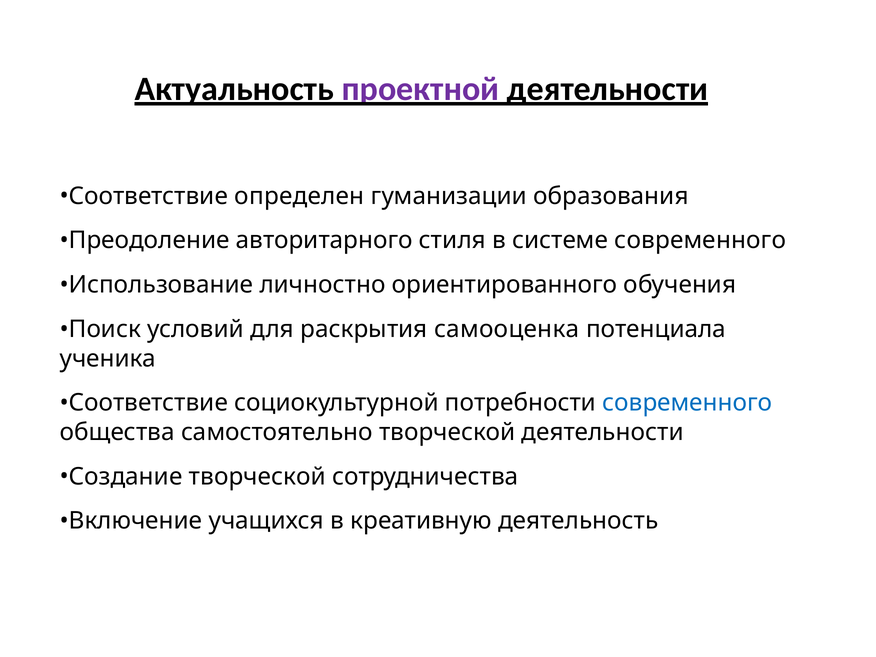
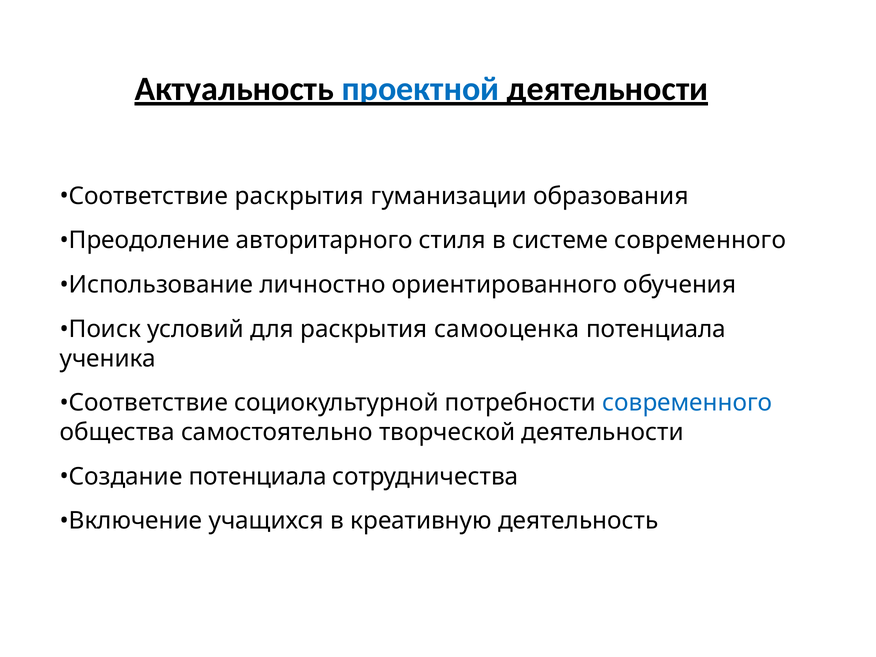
проектной colour: purple -> blue
Соответствие определен: определен -> раскрытия
Создание творческой: творческой -> потенциала
